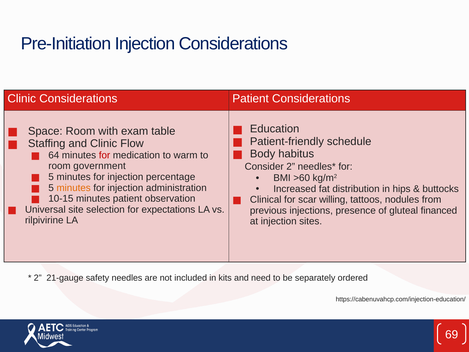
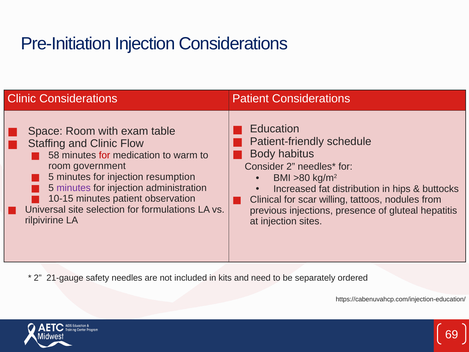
64: 64 -> 58
percentage: percentage -> resumption
>60: >60 -> >80
minutes at (74, 188) colour: orange -> purple
expectations: expectations -> formulations
financed: financed -> hepatitis
